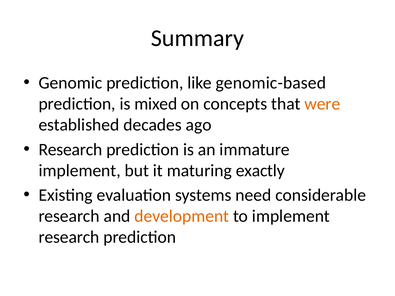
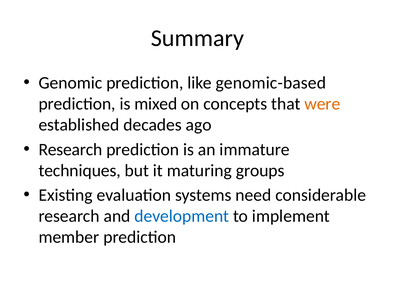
implement at (80, 171): implement -> techniques
exactly: exactly -> groups
development colour: orange -> blue
research at (69, 237): research -> member
